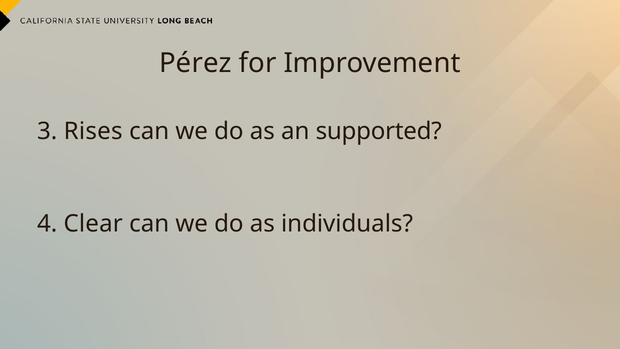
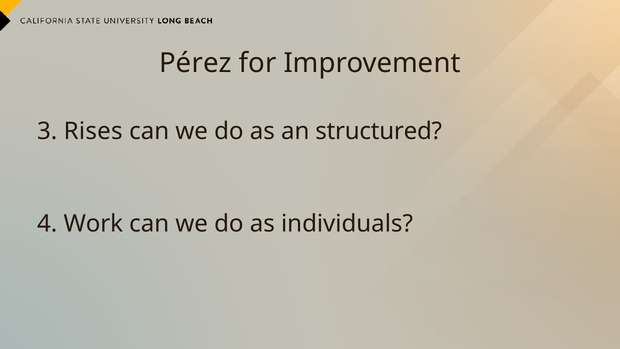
supported: supported -> structured
Clear: Clear -> Work
